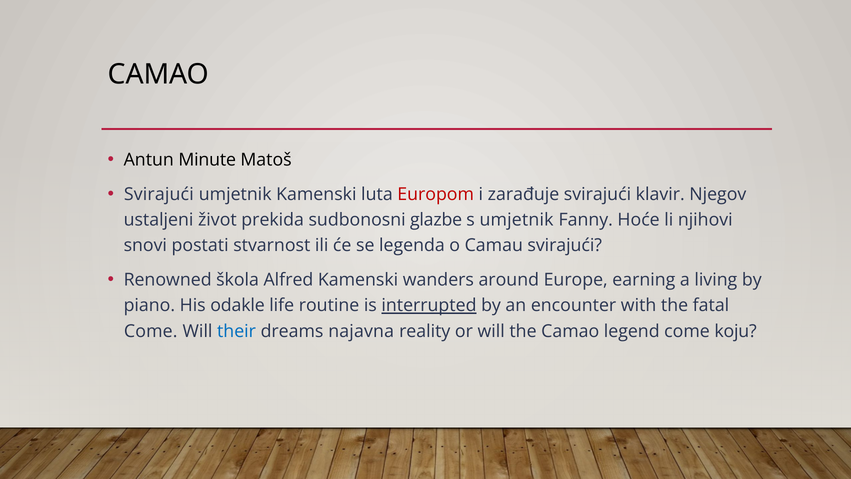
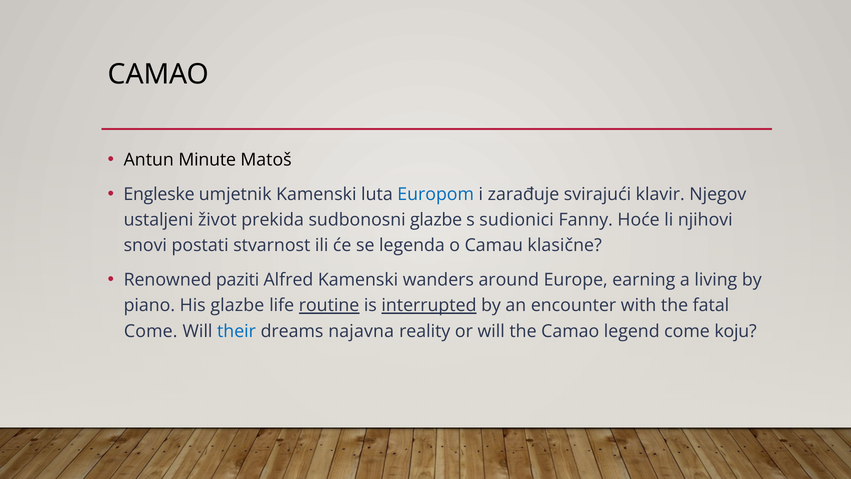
Svirajući at (159, 194): Svirajući -> Engleske
Europom colour: red -> blue
s umjetnik: umjetnik -> sudionici
Camau svirajući: svirajući -> klasične
škola: škola -> paziti
His odakle: odakle -> glazbe
routine underline: none -> present
